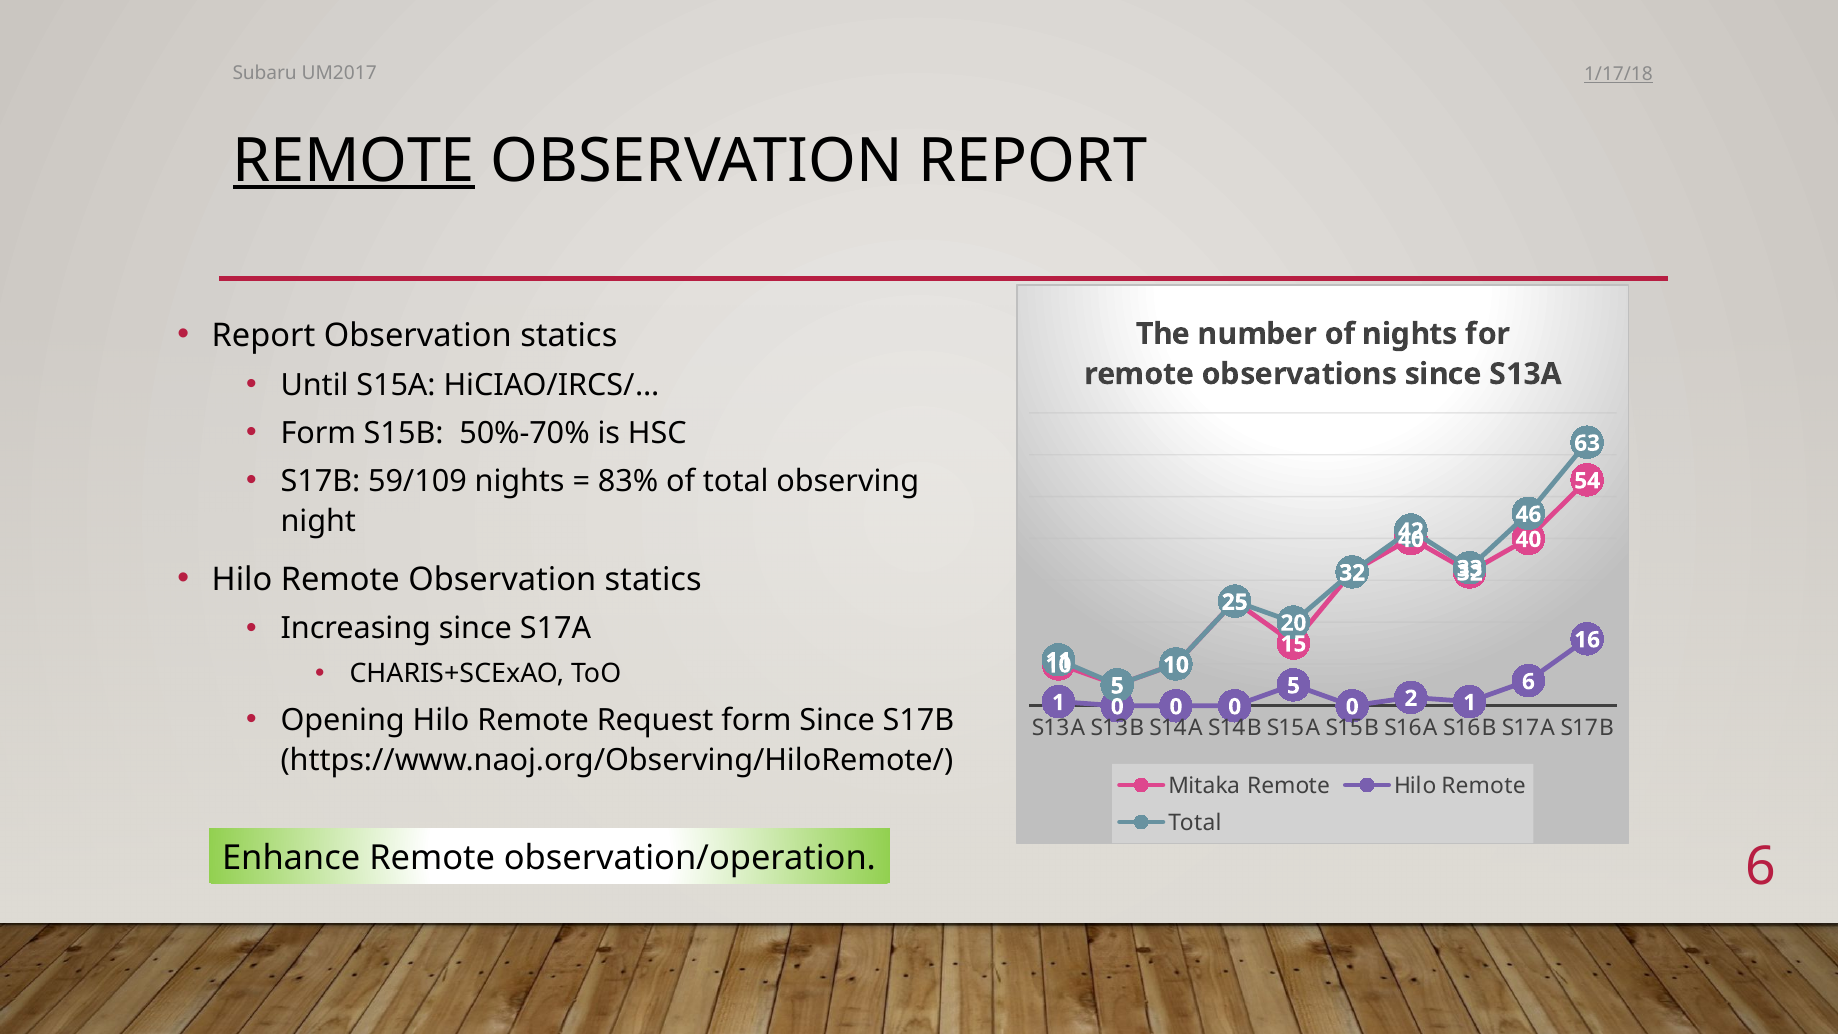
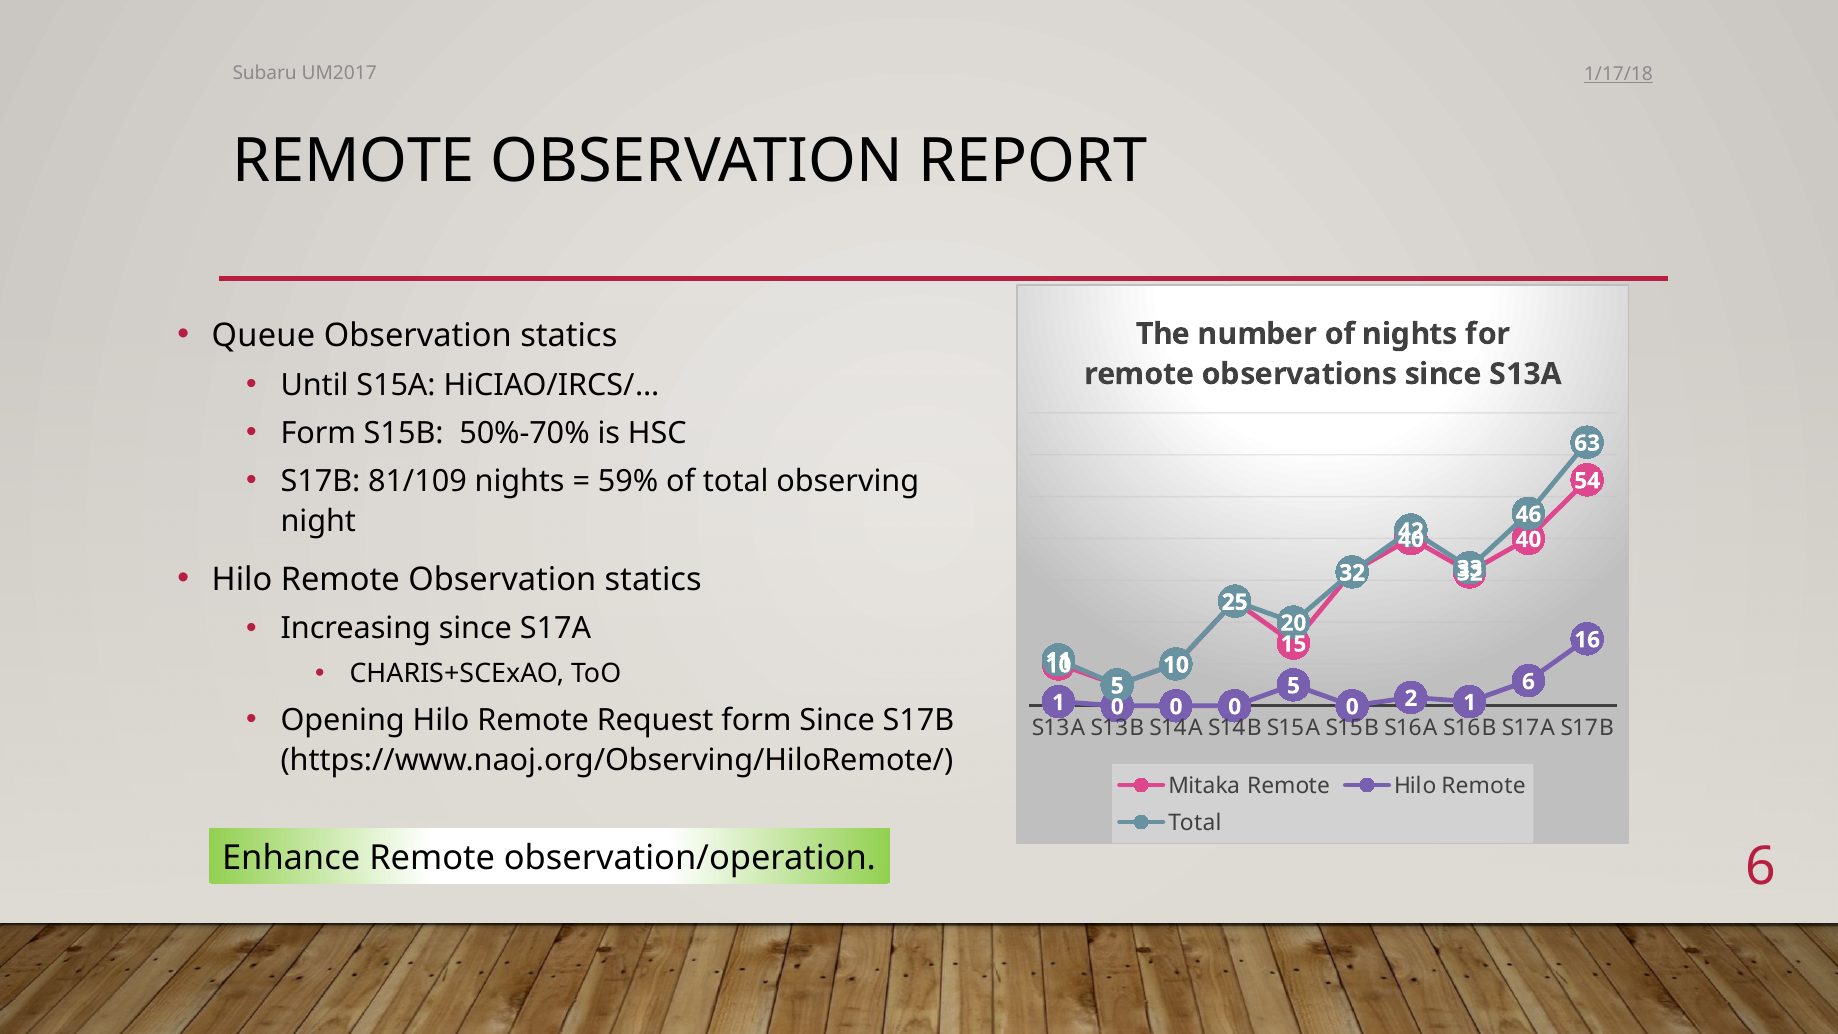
REMOTE at (354, 161) underline: present -> none
Report at (264, 336): Report -> Queue
59/109: 59/109 -> 81/109
83%: 83% -> 59%
